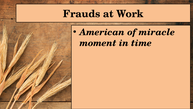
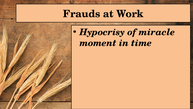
American: American -> Hypocrisy
